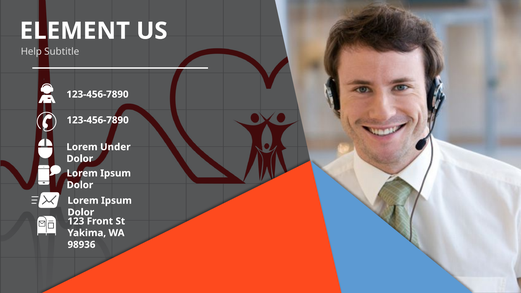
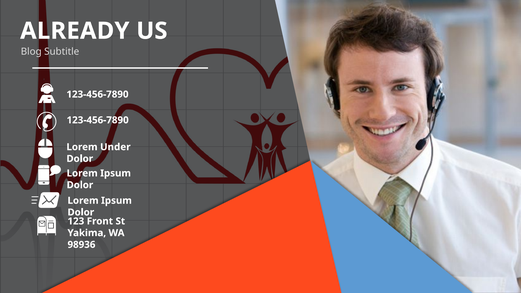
ELEMENT: ELEMENT -> ALREADY
Help: Help -> Blog
